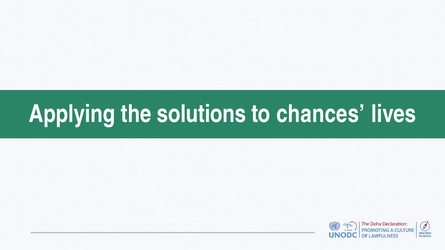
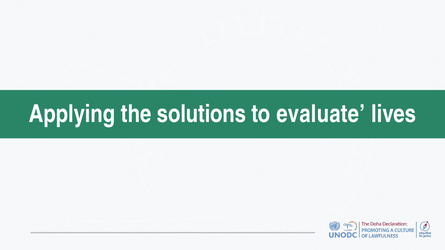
chances: chances -> evaluate
